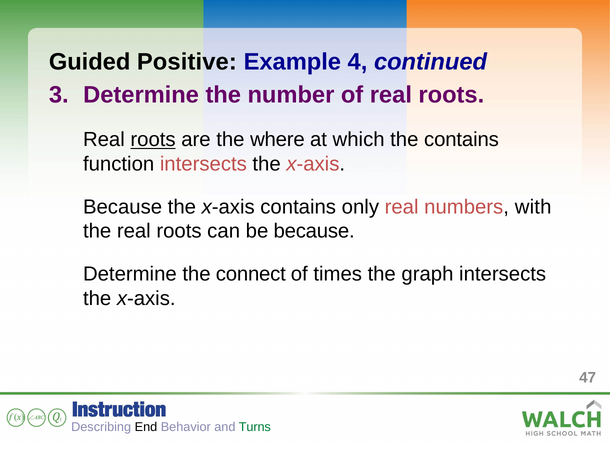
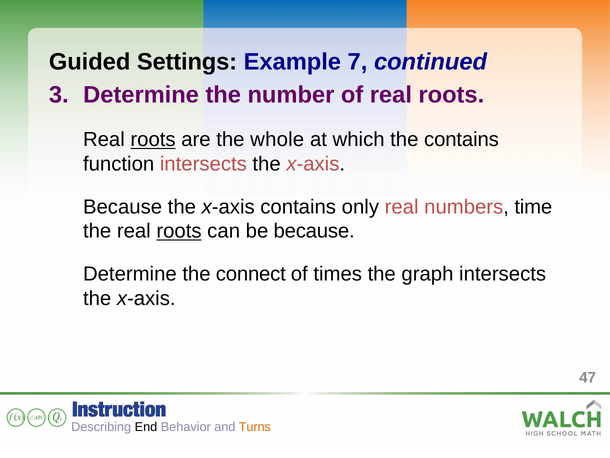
Positive: Positive -> Settings
4: 4 -> 7
where: where -> whole
with: with -> time
roots at (179, 231) underline: none -> present
Turns colour: green -> orange
